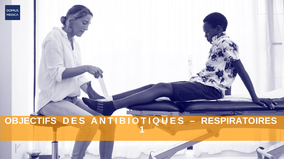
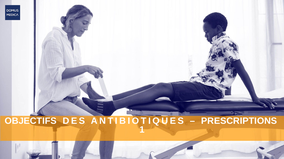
RESPIRATOIRES: RESPIRATOIRES -> PRESCRIPTIONS
